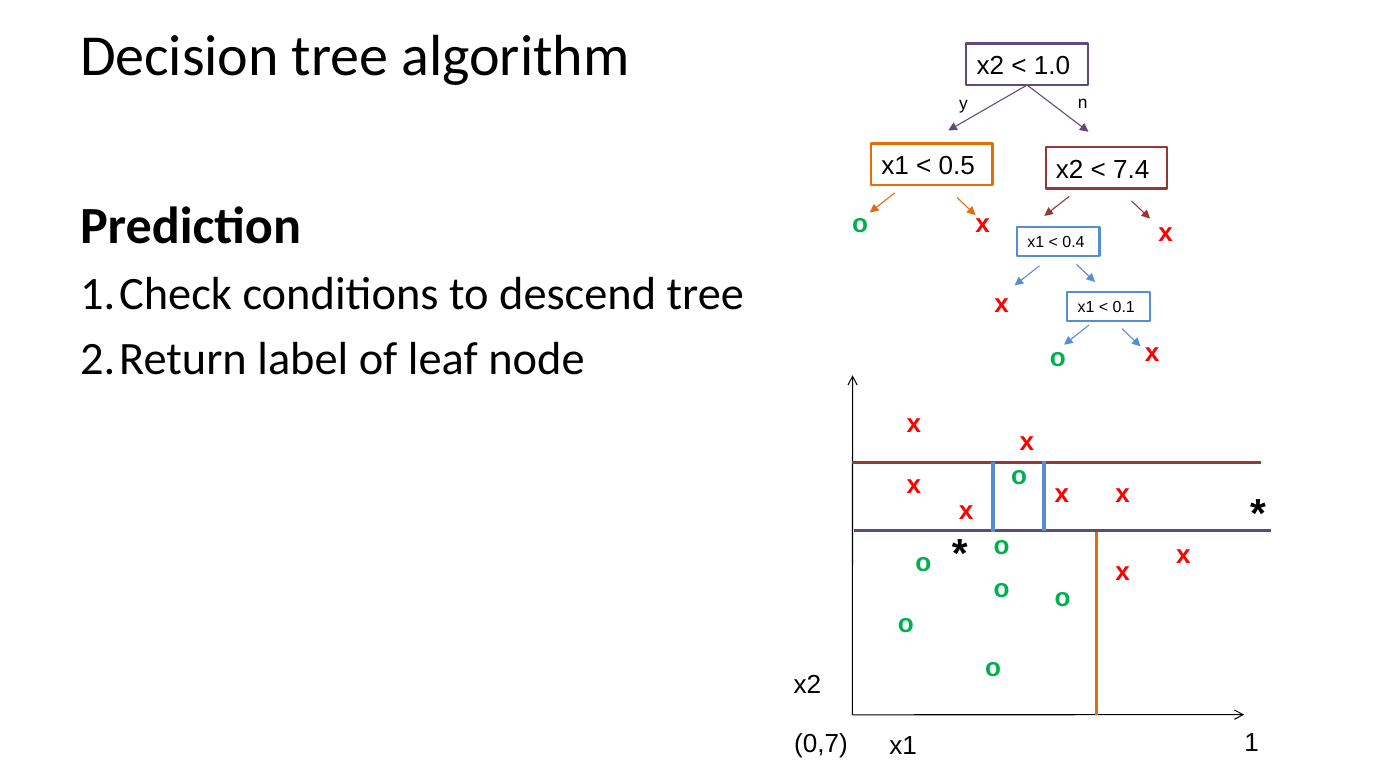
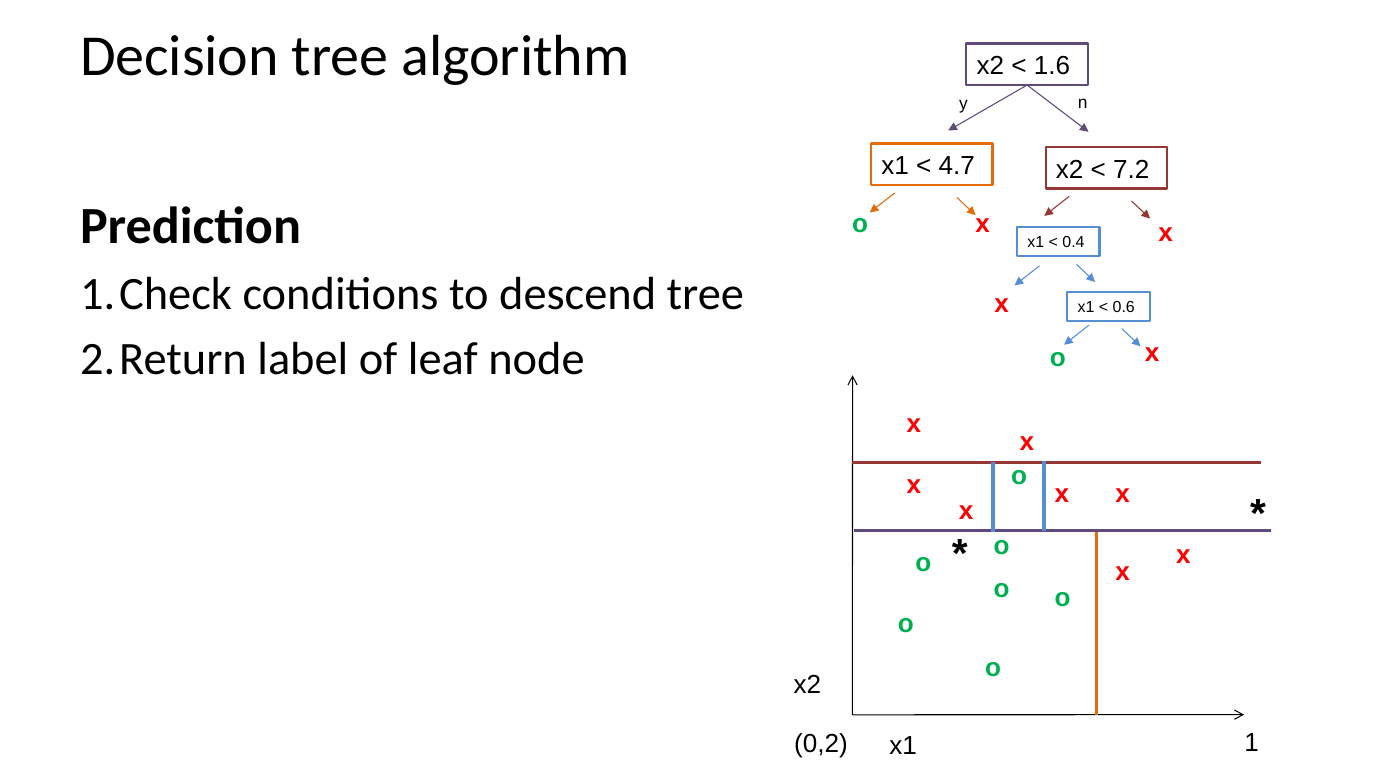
1.0: 1.0 -> 1.6
0.5: 0.5 -> 4.7
7.4: 7.4 -> 7.2
0.1: 0.1 -> 0.6
0,7: 0,7 -> 0,2
